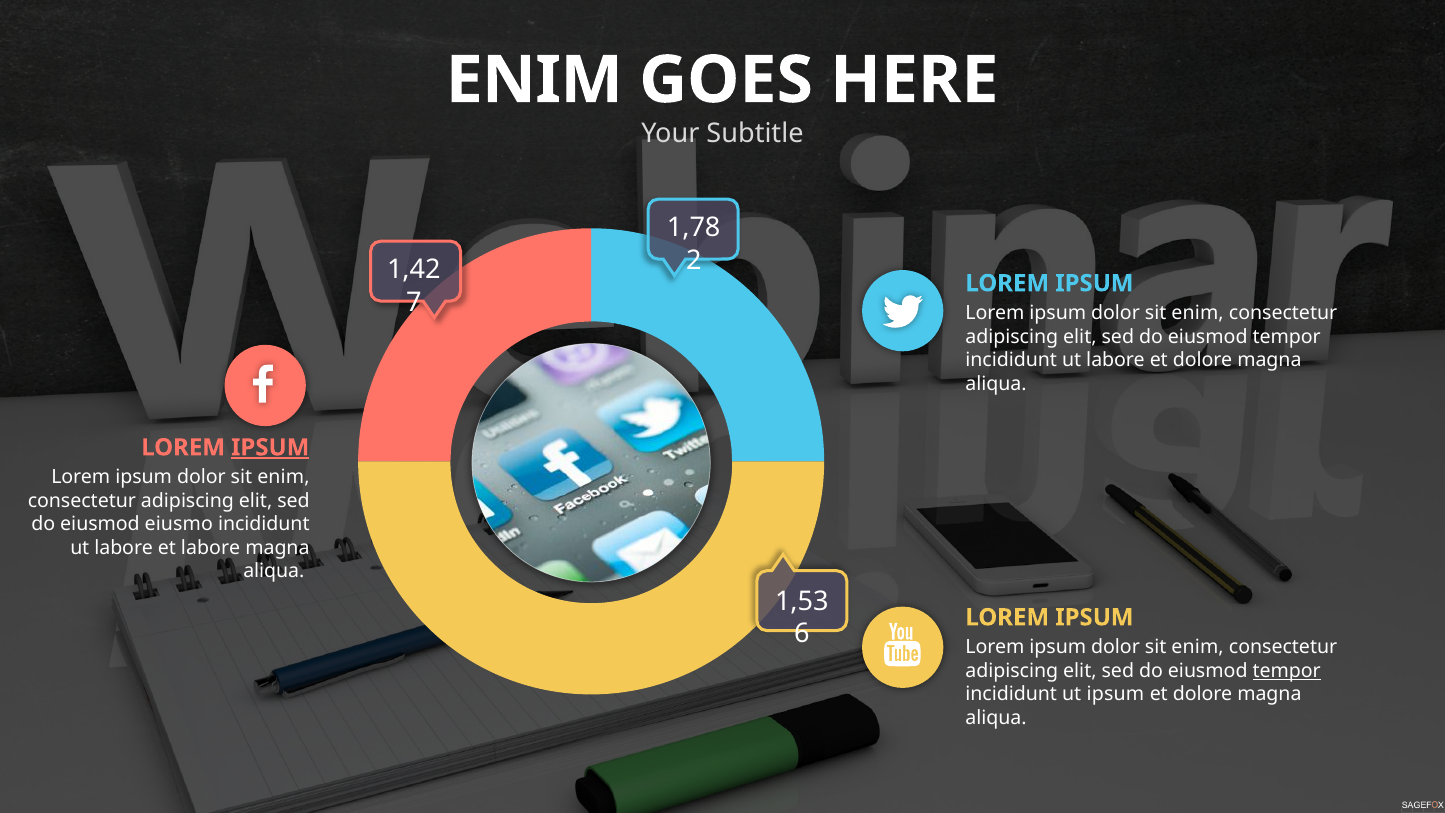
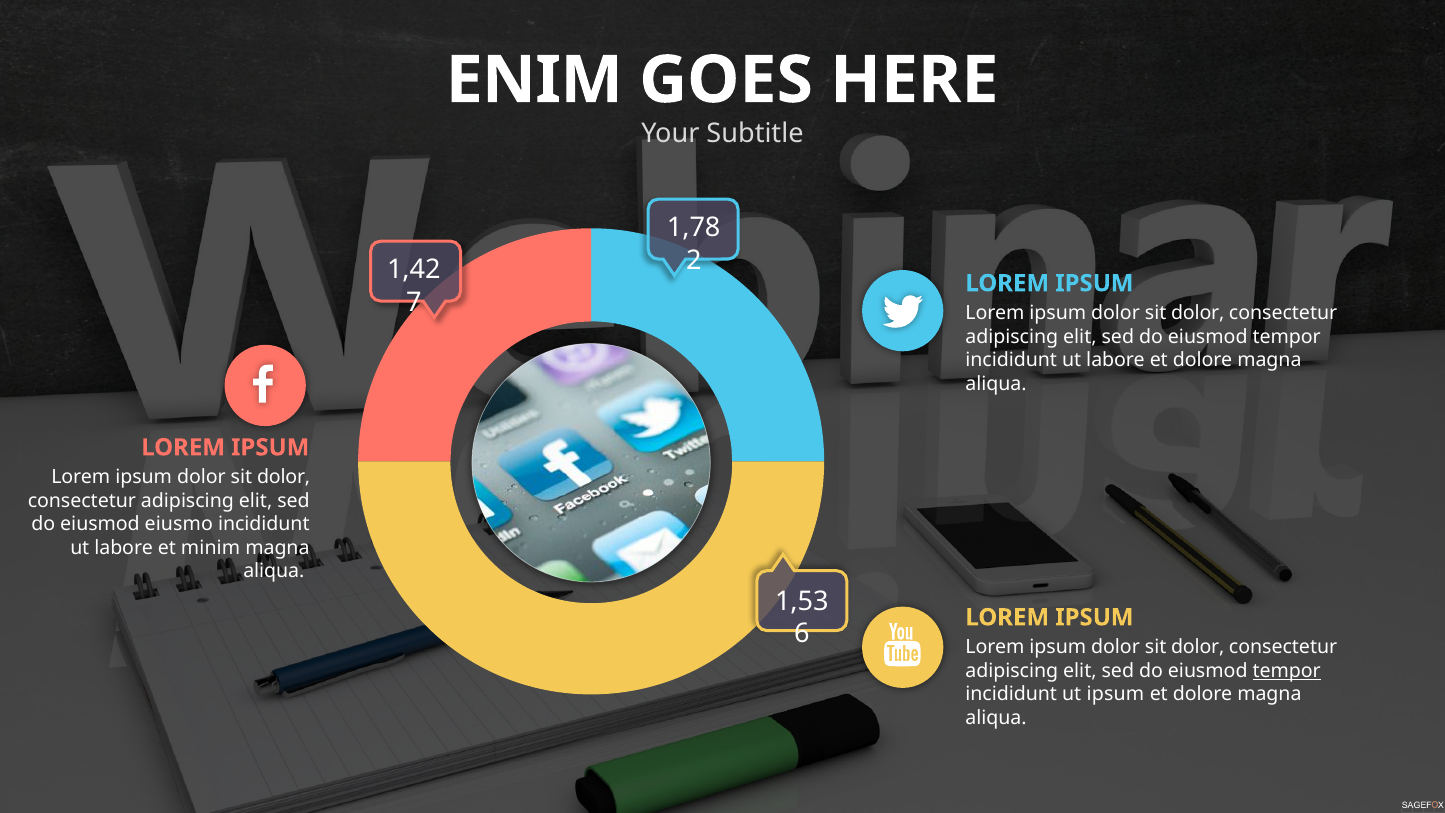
enim at (1198, 313): enim -> dolor
IPSUM at (270, 447) underline: present -> none
enim at (283, 477): enim -> dolor
et labore: labore -> minim
enim at (1198, 647): enim -> dolor
